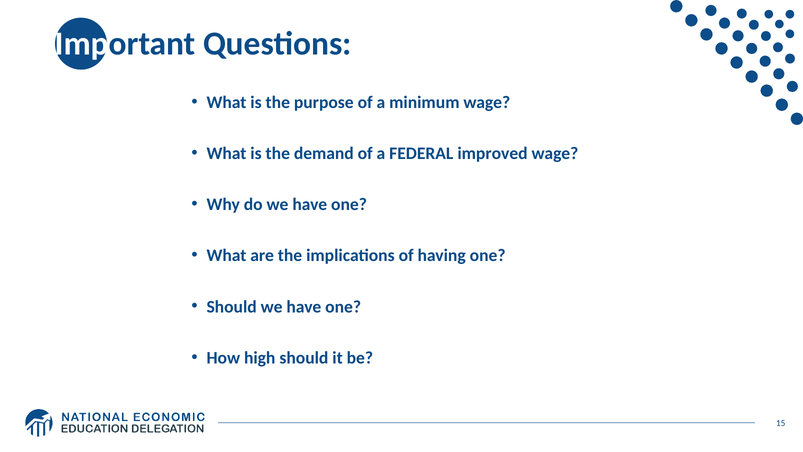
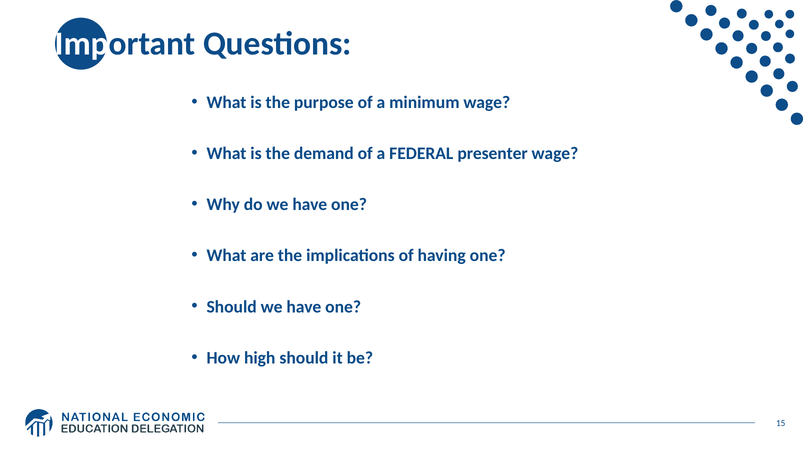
improved: improved -> presenter
